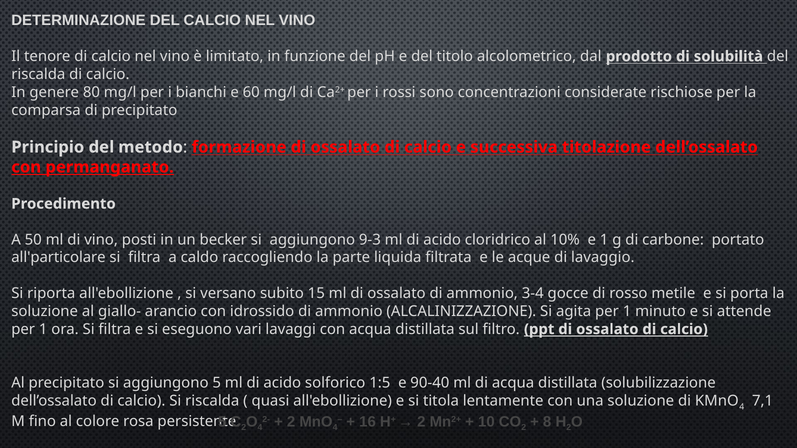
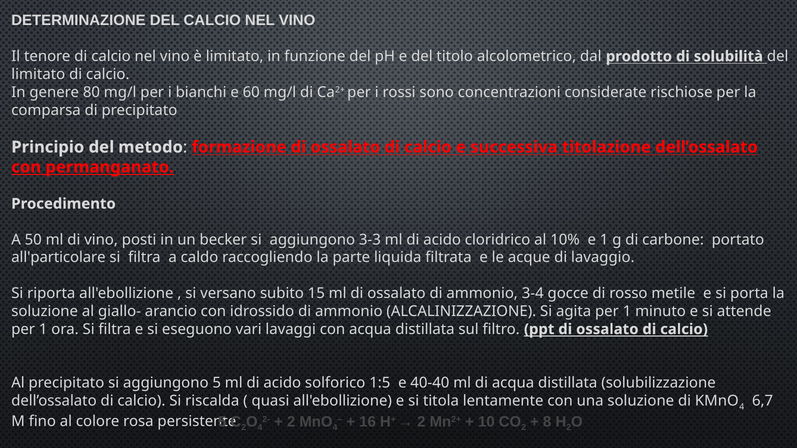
riscalda at (38, 74): riscalda -> limitato
9-3: 9-3 -> 3-3
90-40: 90-40 -> 40-40
7,1: 7,1 -> 6,7
